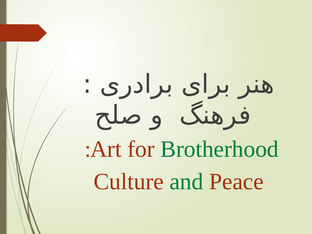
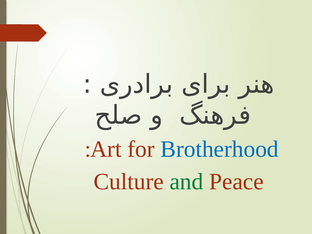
Brotherhood colour: green -> blue
